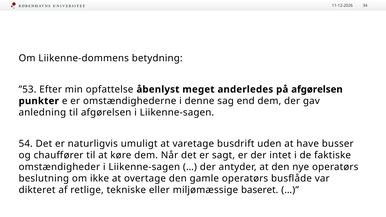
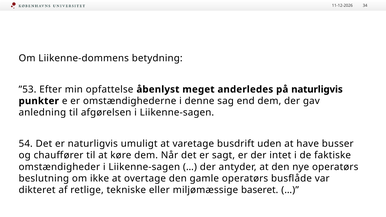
på afgørelsen: afgørelsen -> naturligvis
